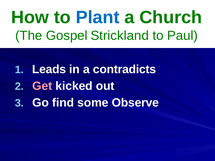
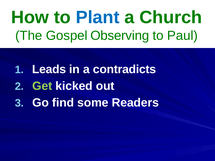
Strickland: Strickland -> Observing
Get colour: pink -> light green
Observe: Observe -> Readers
